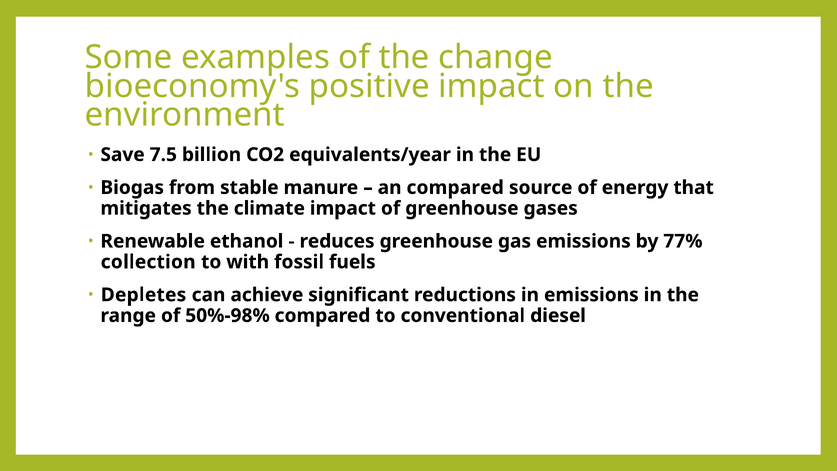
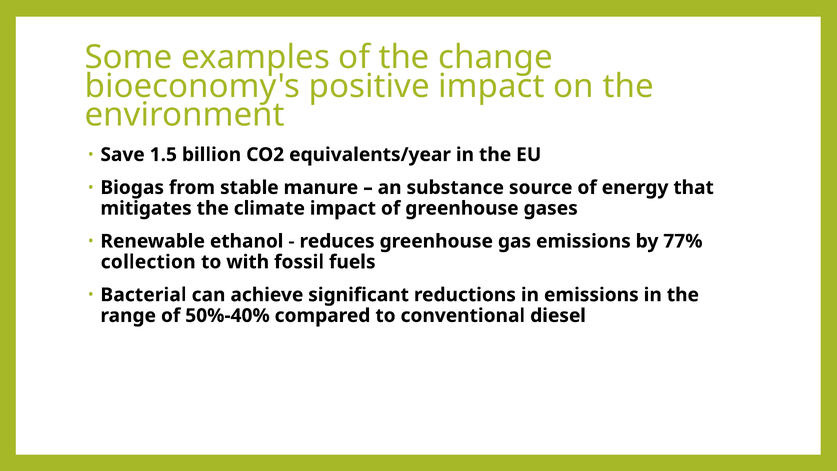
7.5: 7.5 -> 1.5
an compared: compared -> substance
Depletes: Depletes -> Bacterial
50%-98%: 50%-98% -> 50%-40%
